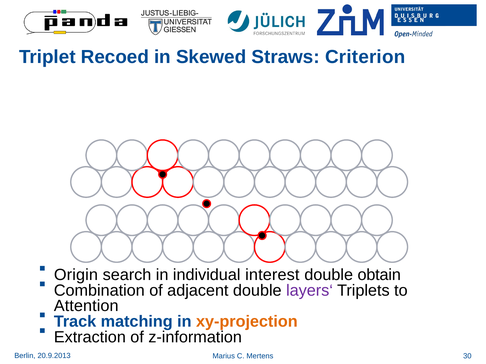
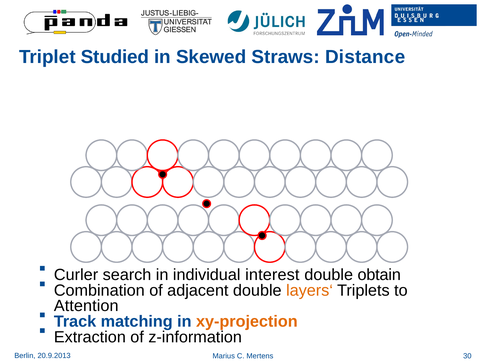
Recoed: Recoed -> Studied
Criterion: Criterion -> Distance
Origin: Origin -> Curler
layers‘ colour: purple -> orange
